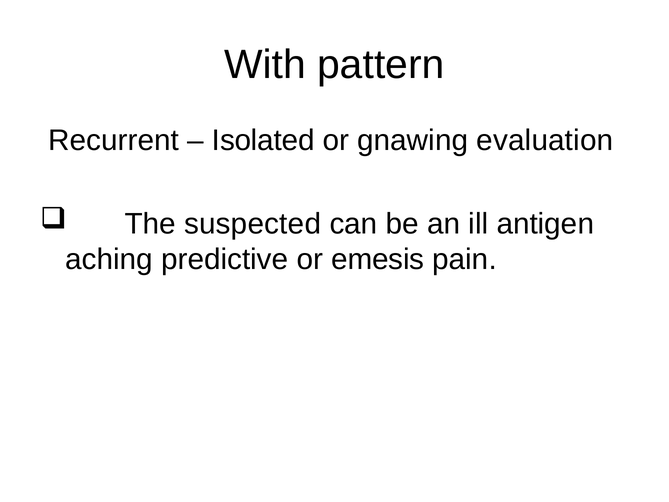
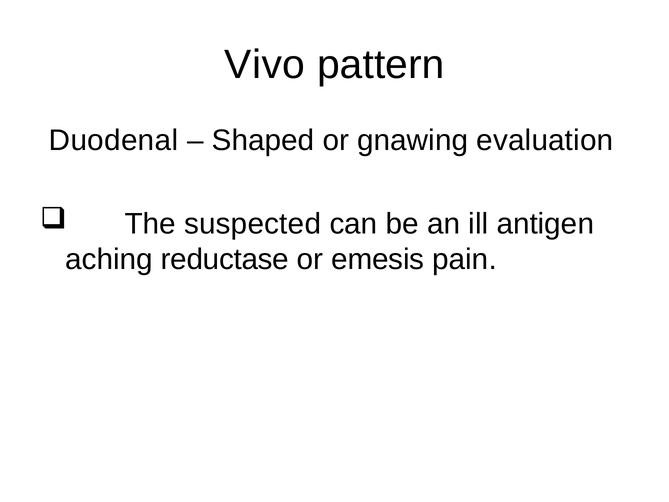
With: With -> Vivo
Recurrent: Recurrent -> Duodenal
Isolated: Isolated -> Shaped
predictive: predictive -> reductase
